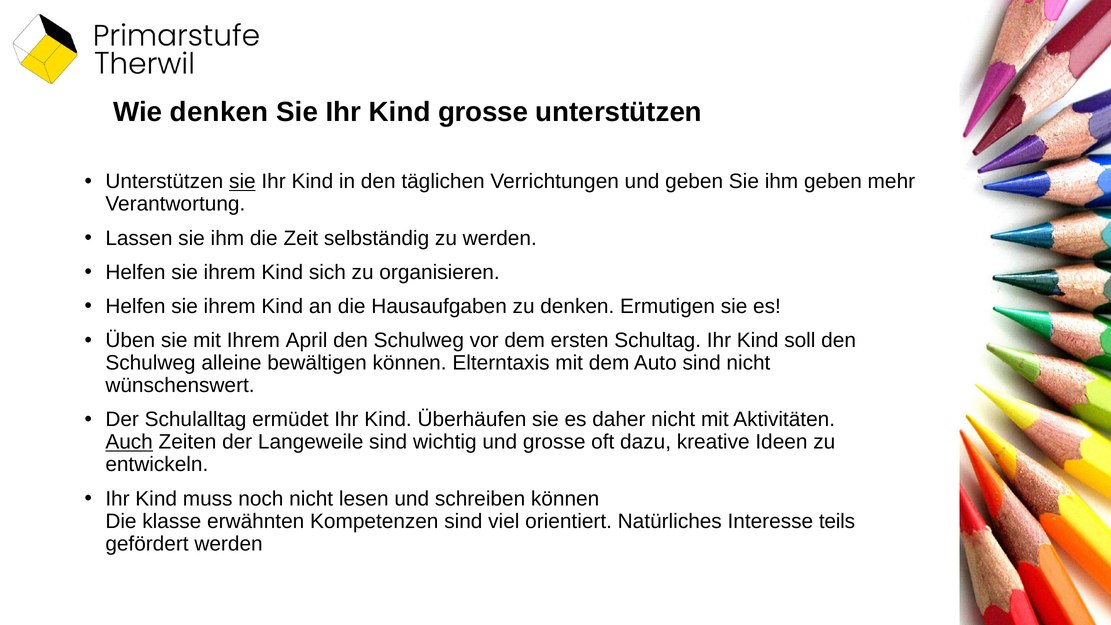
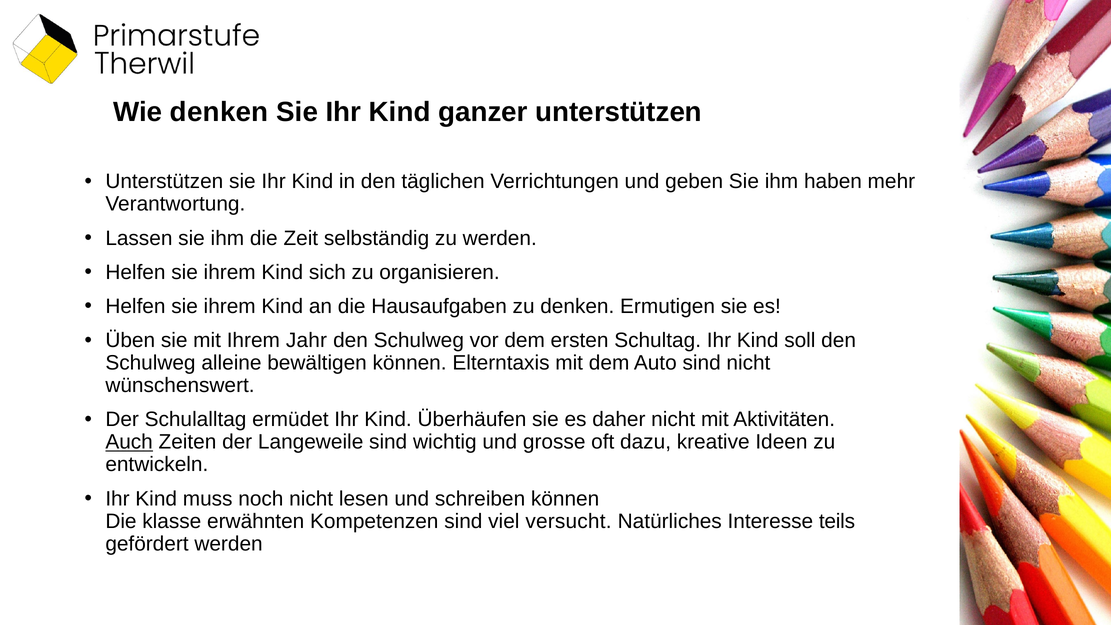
Kind grosse: grosse -> ganzer
sie at (242, 182) underline: present -> none
ihm geben: geben -> haben
April: April -> Jahr
orientiert: orientiert -> versucht
